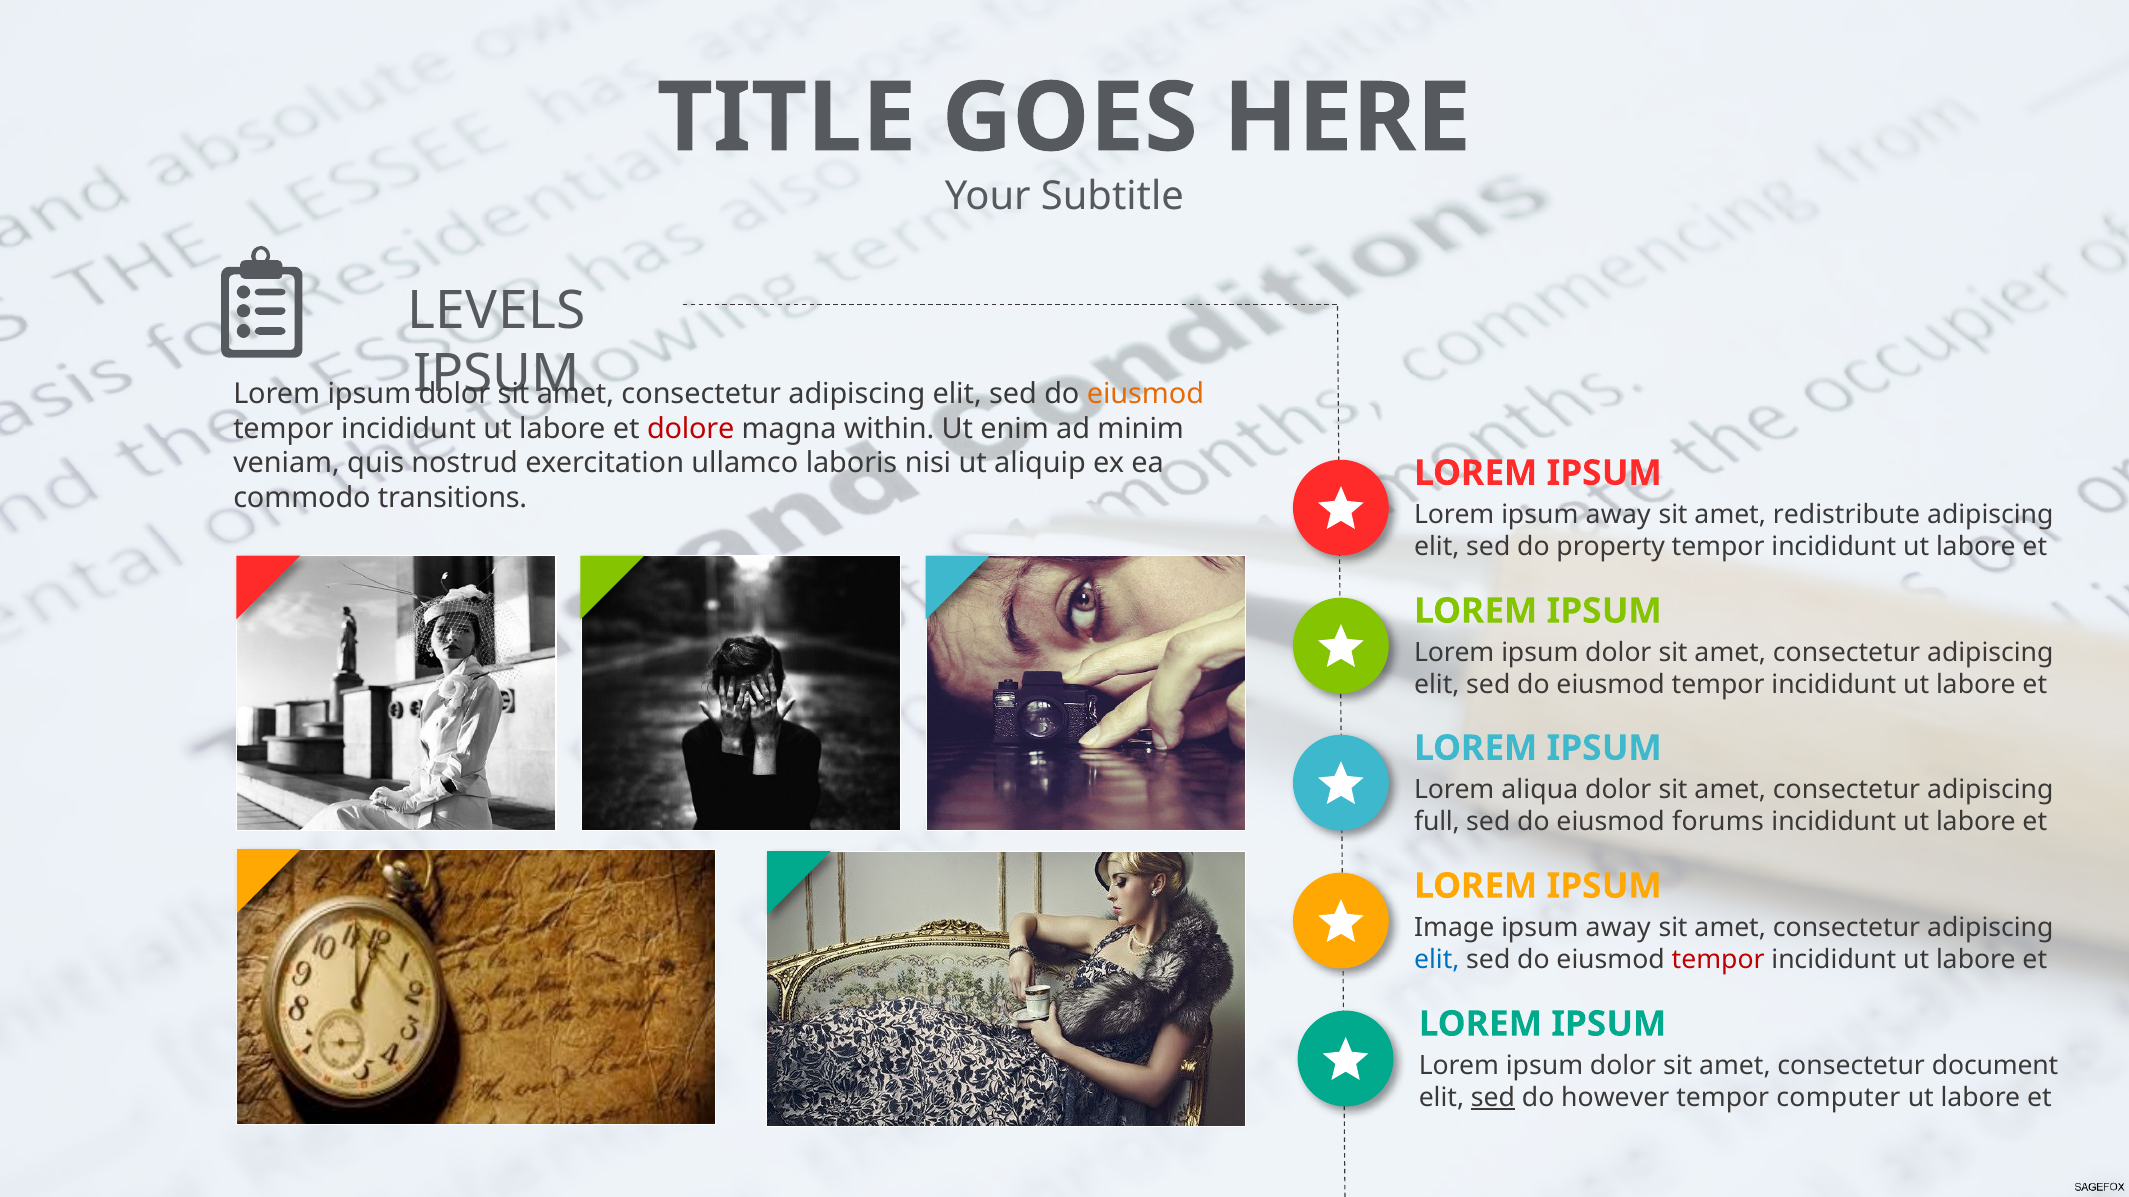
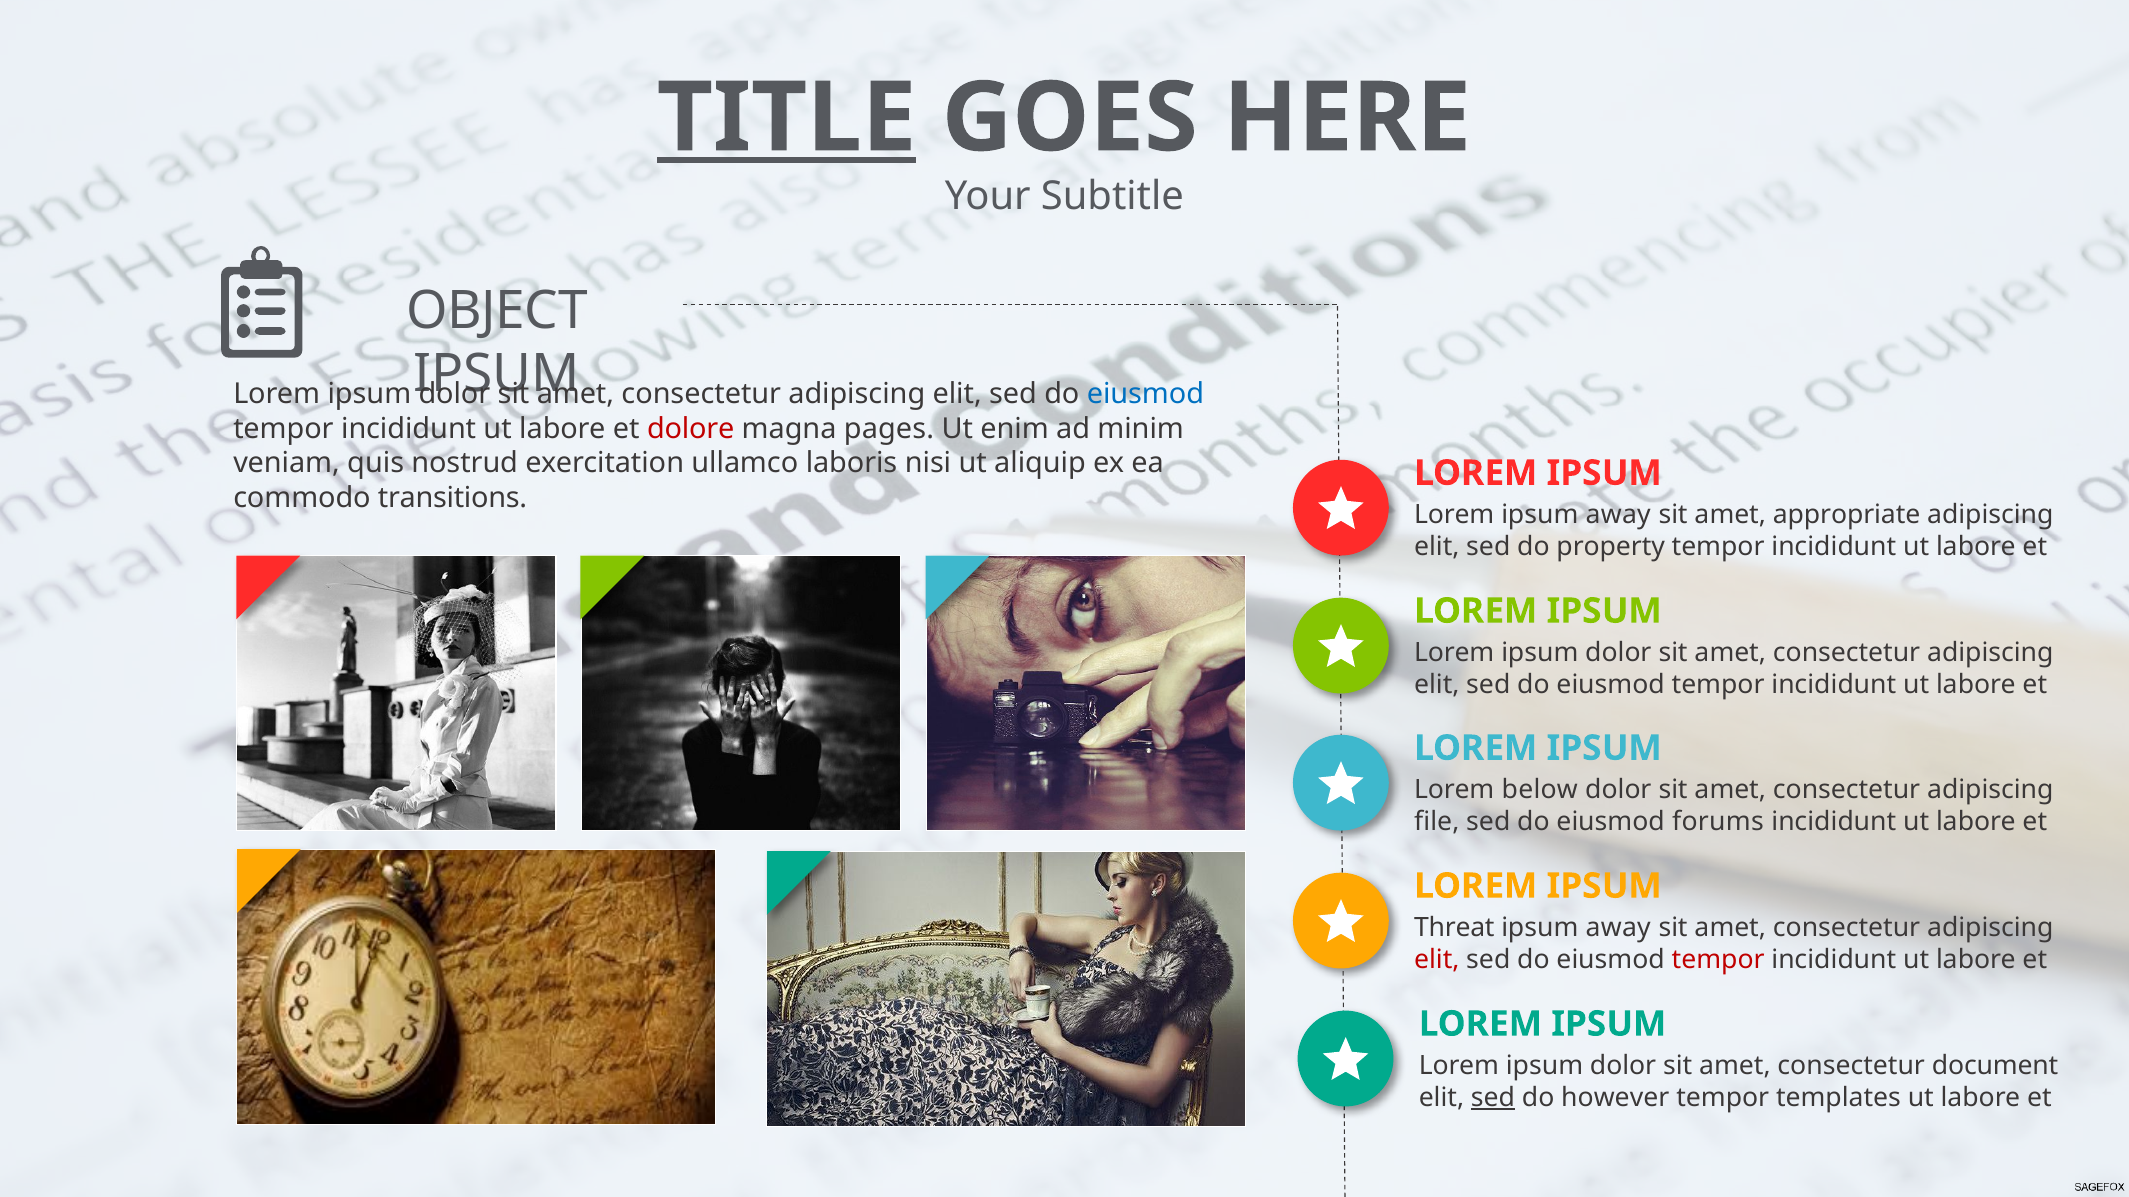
TITLE underline: none -> present
LEVELS: LEVELS -> OBJECT
eiusmod at (1145, 394) colour: orange -> blue
within: within -> pages
redistribute: redistribute -> appropriate
aliqua: aliqua -> below
full: full -> file
Image: Image -> Threat
elit at (1437, 960) colour: blue -> red
computer: computer -> templates
